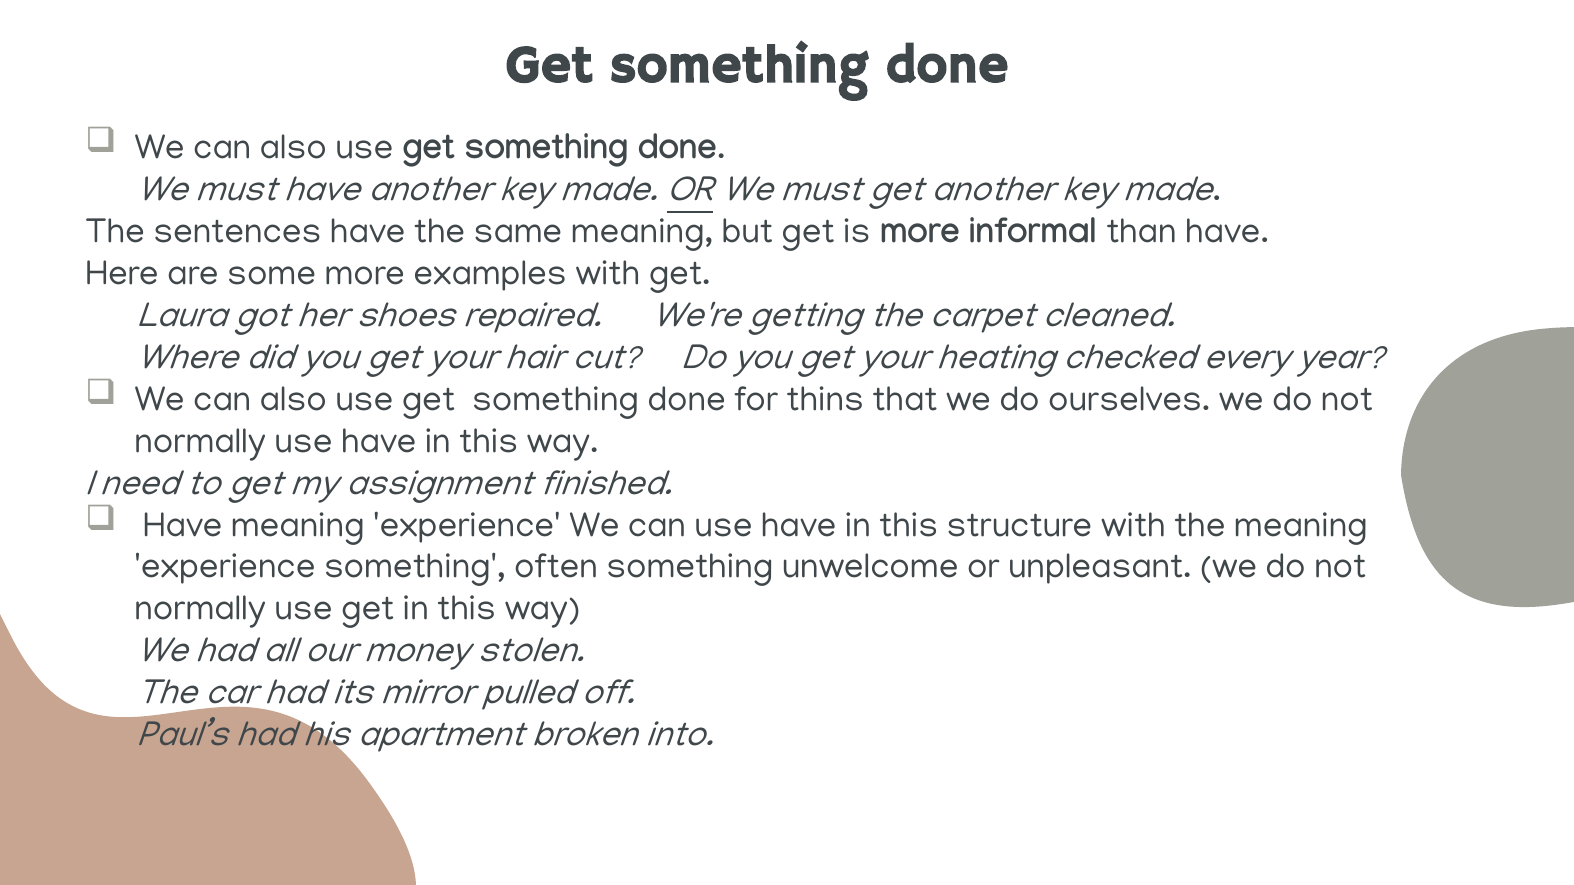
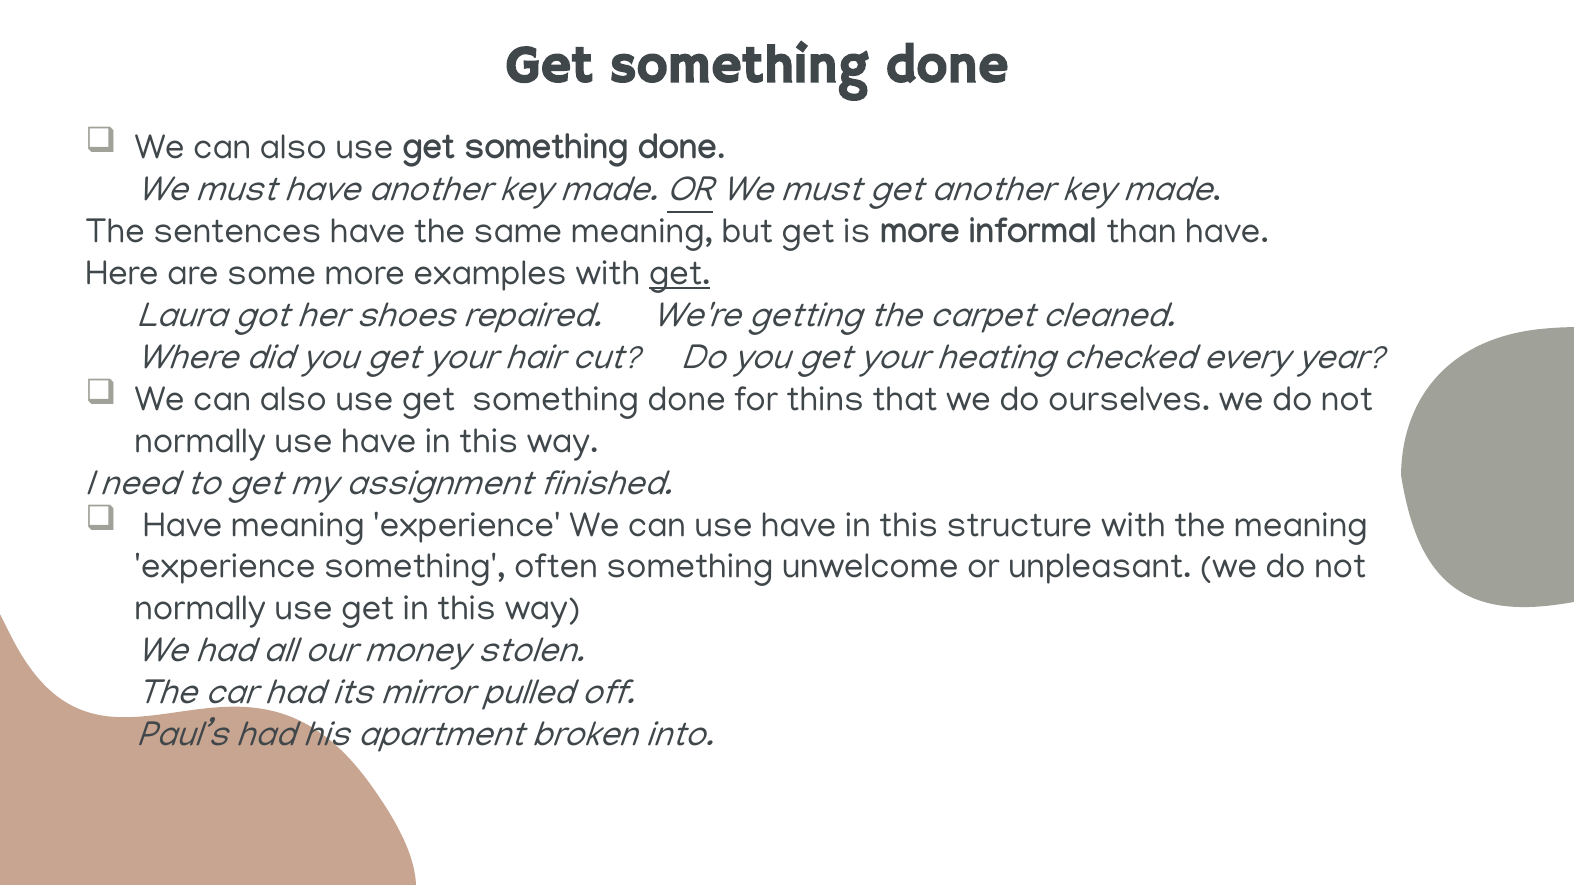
get at (680, 273) underline: none -> present
